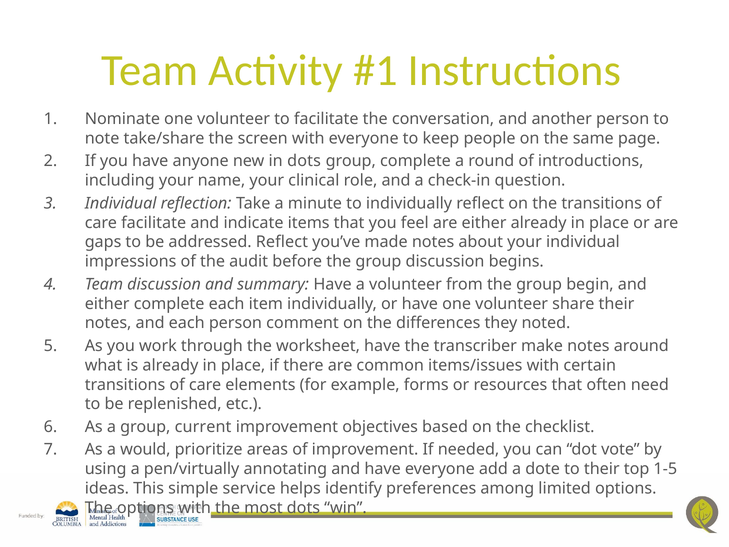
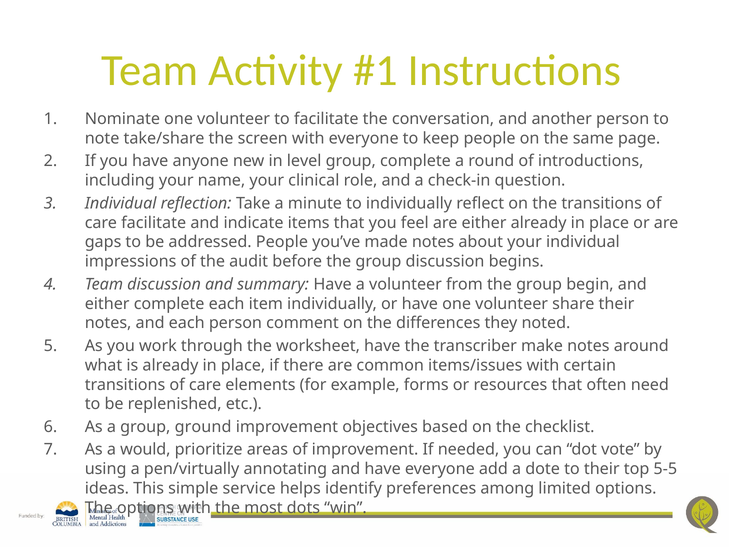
in dots: dots -> level
addressed Reflect: Reflect -> People
current: current -> ground
1-5: 1-5 -> 5-5
